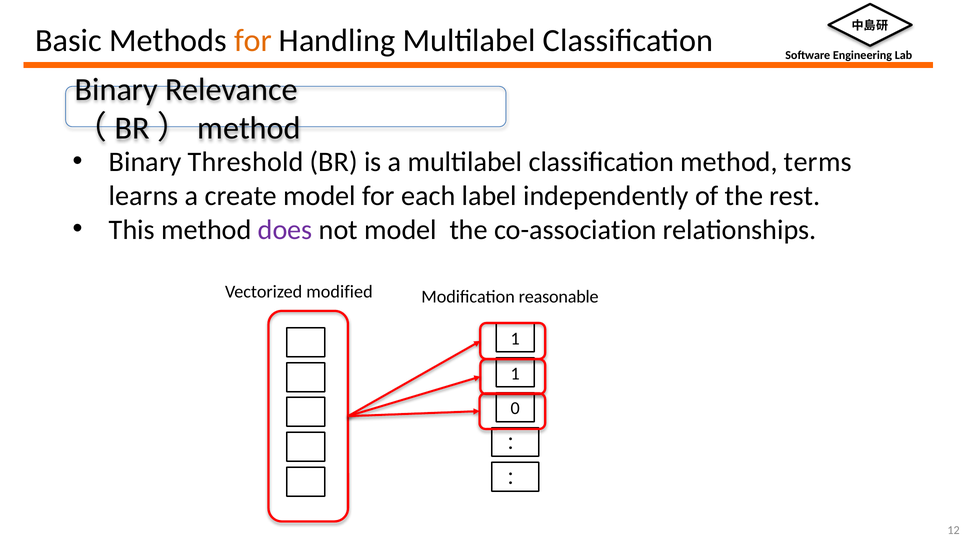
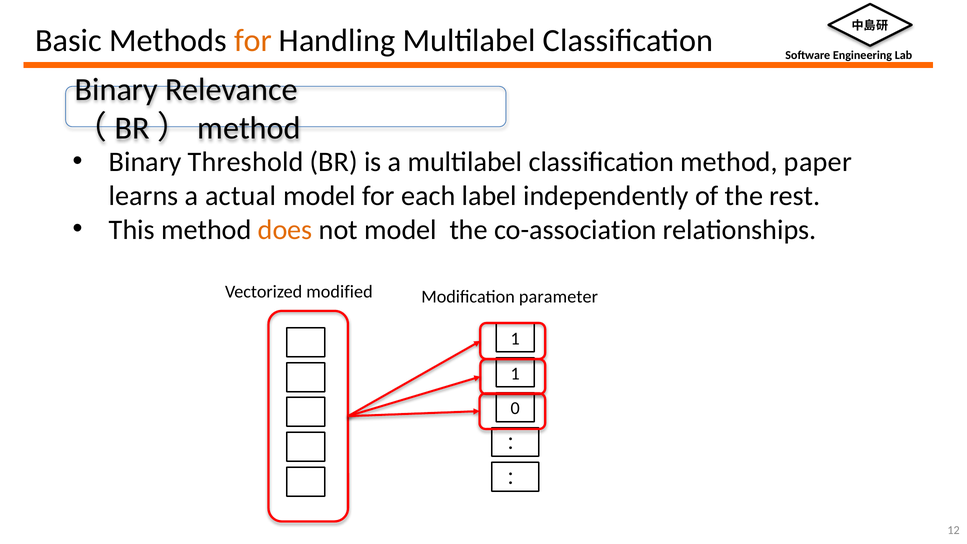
terms: terms -> paper
create: create -> actual
does colour: purple -> orange
reasonable: reasonable -> parameter
